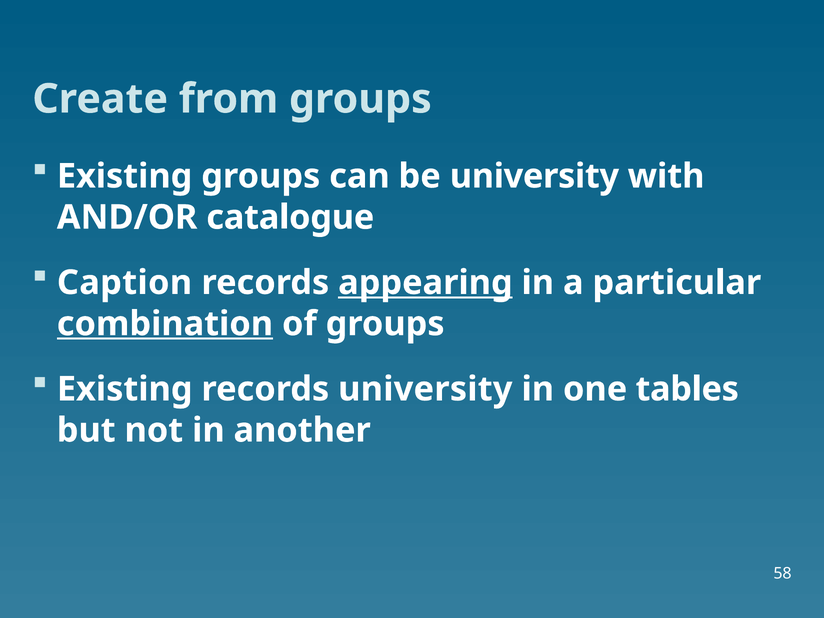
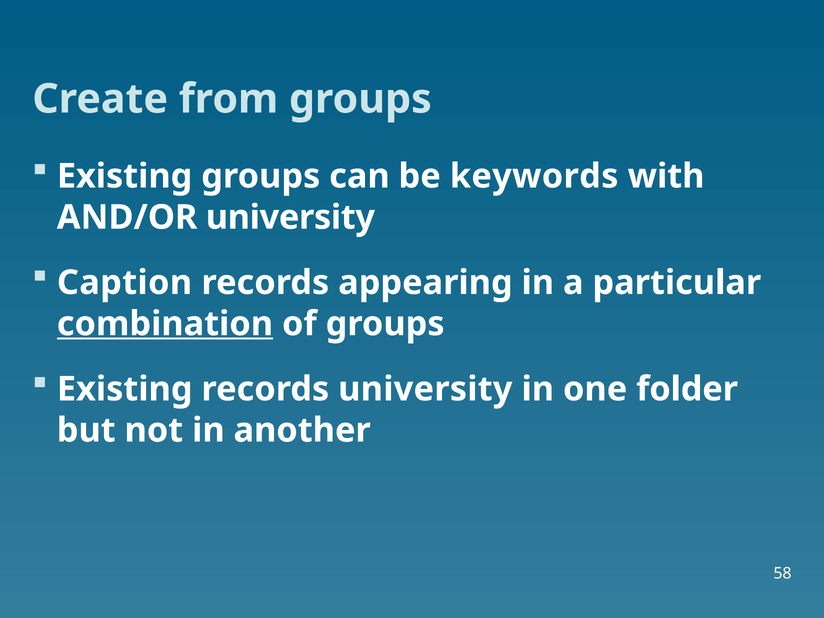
be university: university -> keywords
AND/OR catalogue: catalogue -> university
appearing underline: present -> none
tables: tables -> folder
